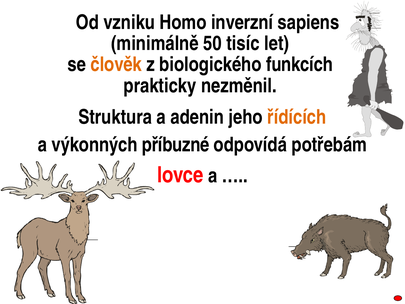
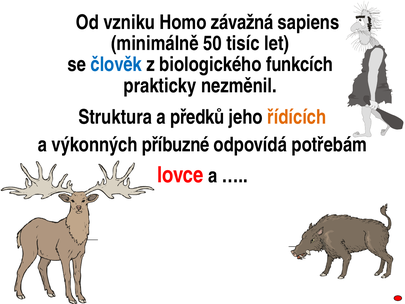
inverzní: inverzní -> závažná
člověk colour: orange -> blue
adenin: adenin -> předků
